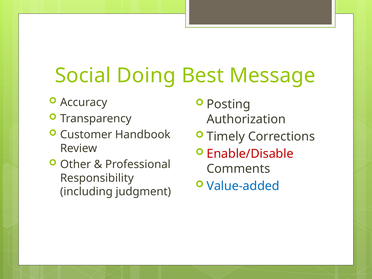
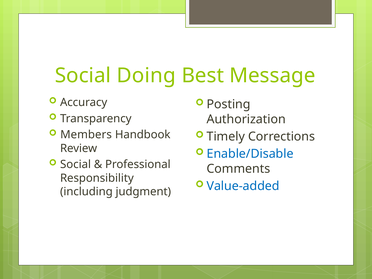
Customer: Customer -> Members
Enable/Disable colour: red -> blue
Other at (76, 164): Other -> Social
